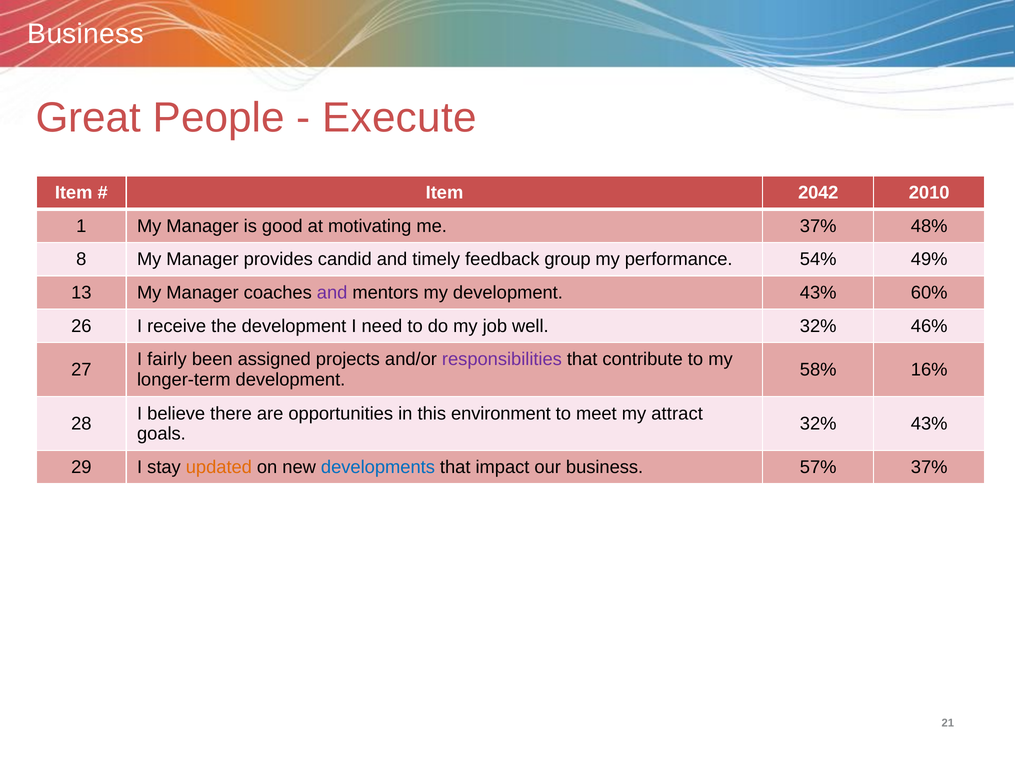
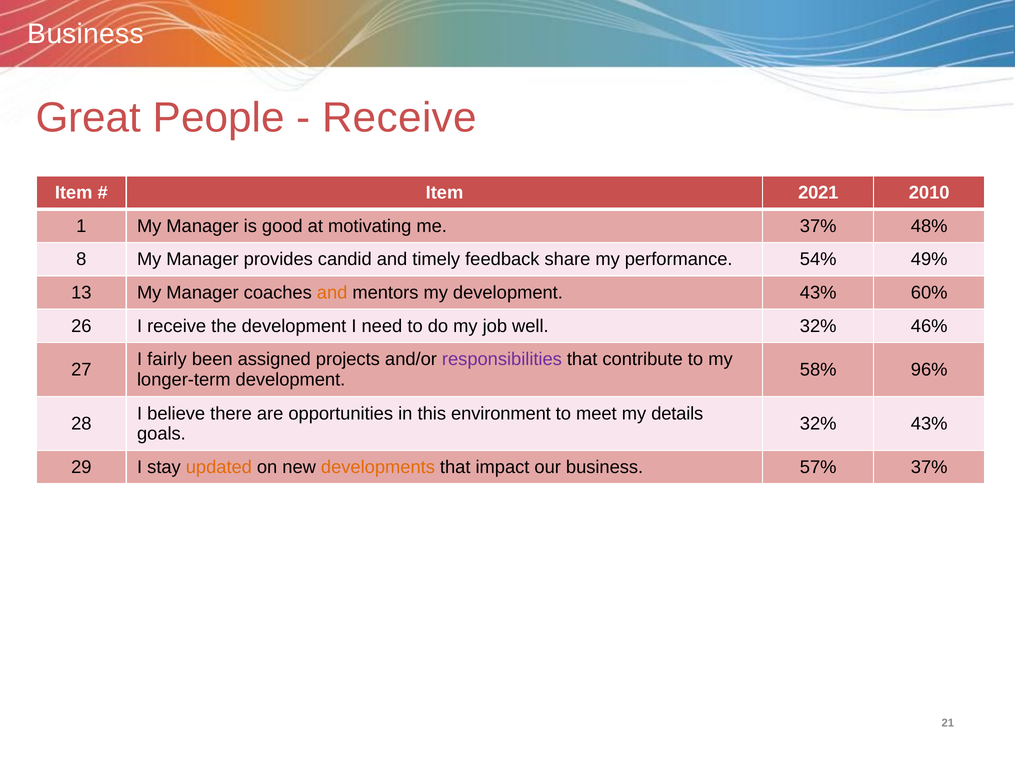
Execute at (399, 118): Execute -> Receive
2042: 2042 -> 2021
group: group -> share
and at (332, 293) colour: purple -> orange
16%: 16% -> 96%
attract: attract -> details
developments colour: blue -> orange
